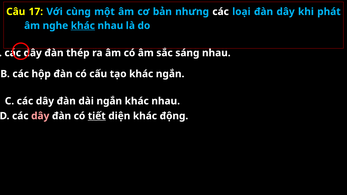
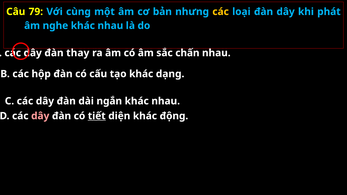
17: 17 -> 79
các at (221, 12) colour: white -> yellow
khác at (83, 26) underline: present -> none
thép: thép -> thay
sáng: sáng -> chấn
khác ngắn: ngắn -> dạng
